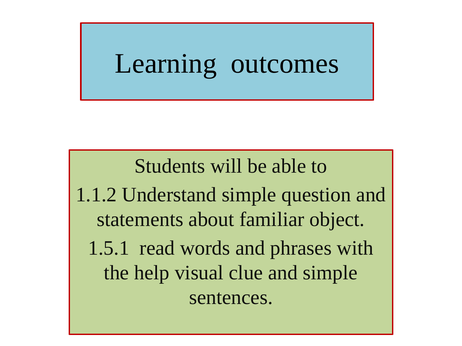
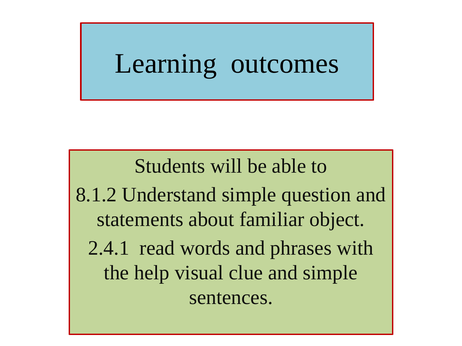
1.1.2: 1.1.2 -> 8.1.2
1.5.1: 1.5.1 -> 2.4.1
